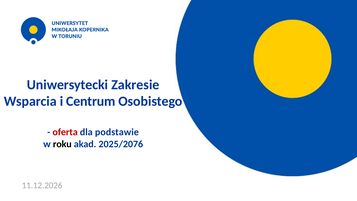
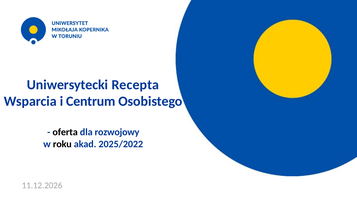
Zakresie: Zakresie -> Recepta
oferta colour: red -> black
podstawie: podstawie -> rozwojowy
2025/2076: 2025/2076 -> 2025/2022
